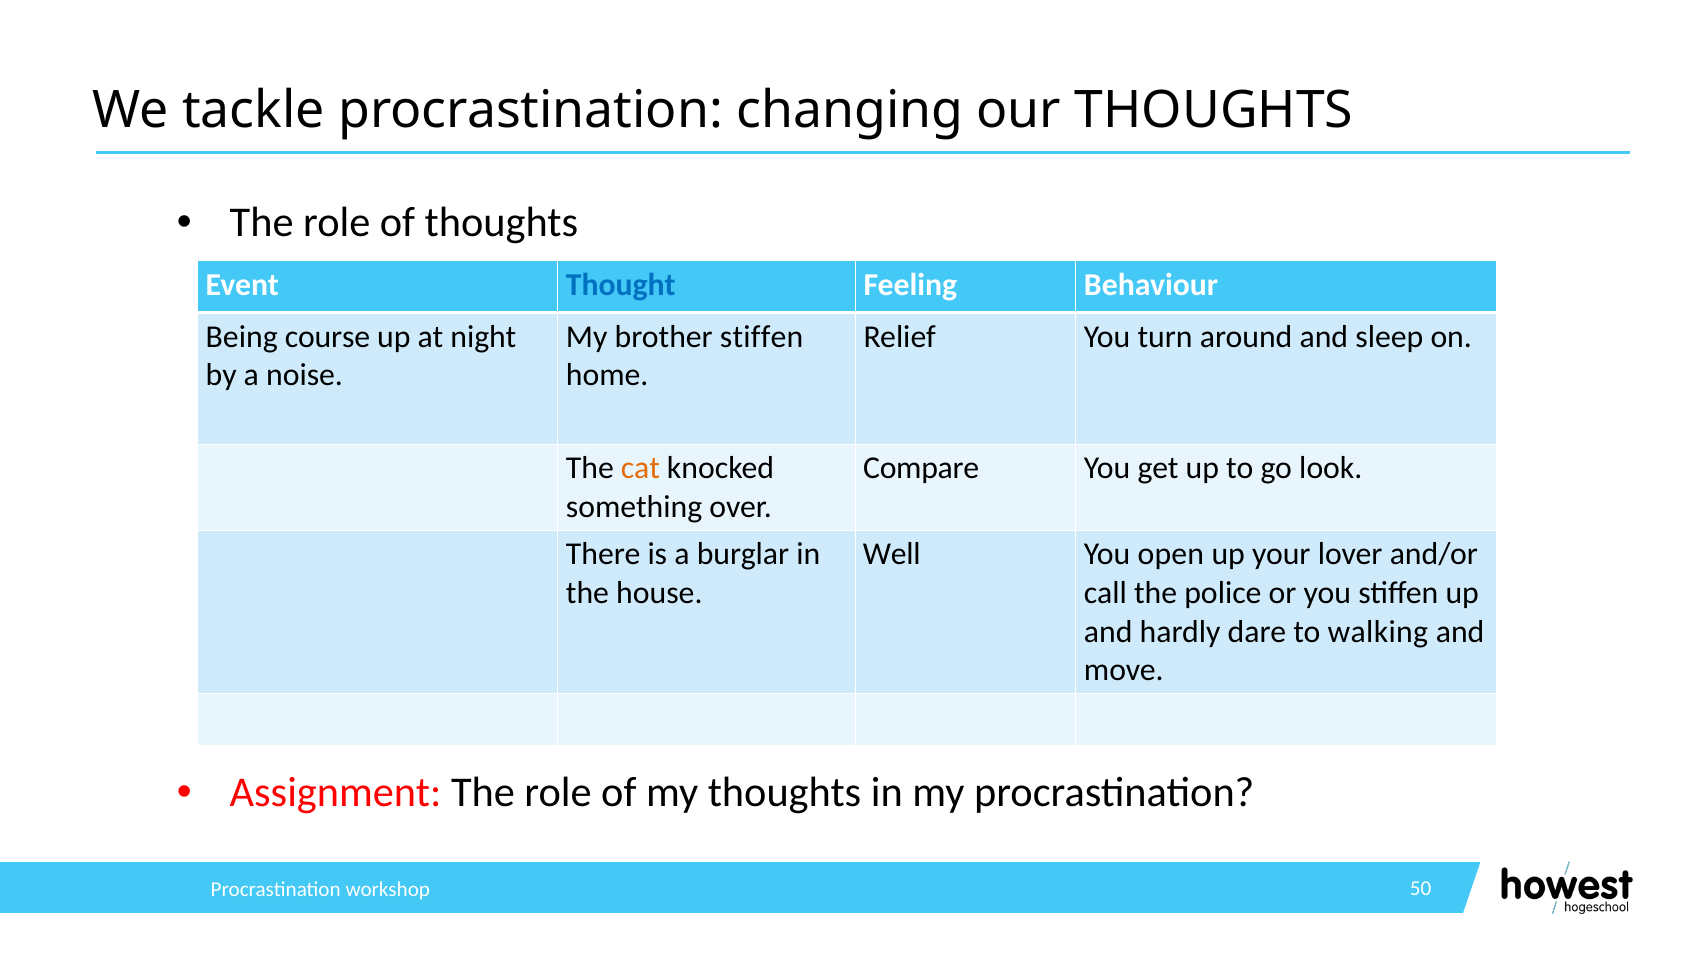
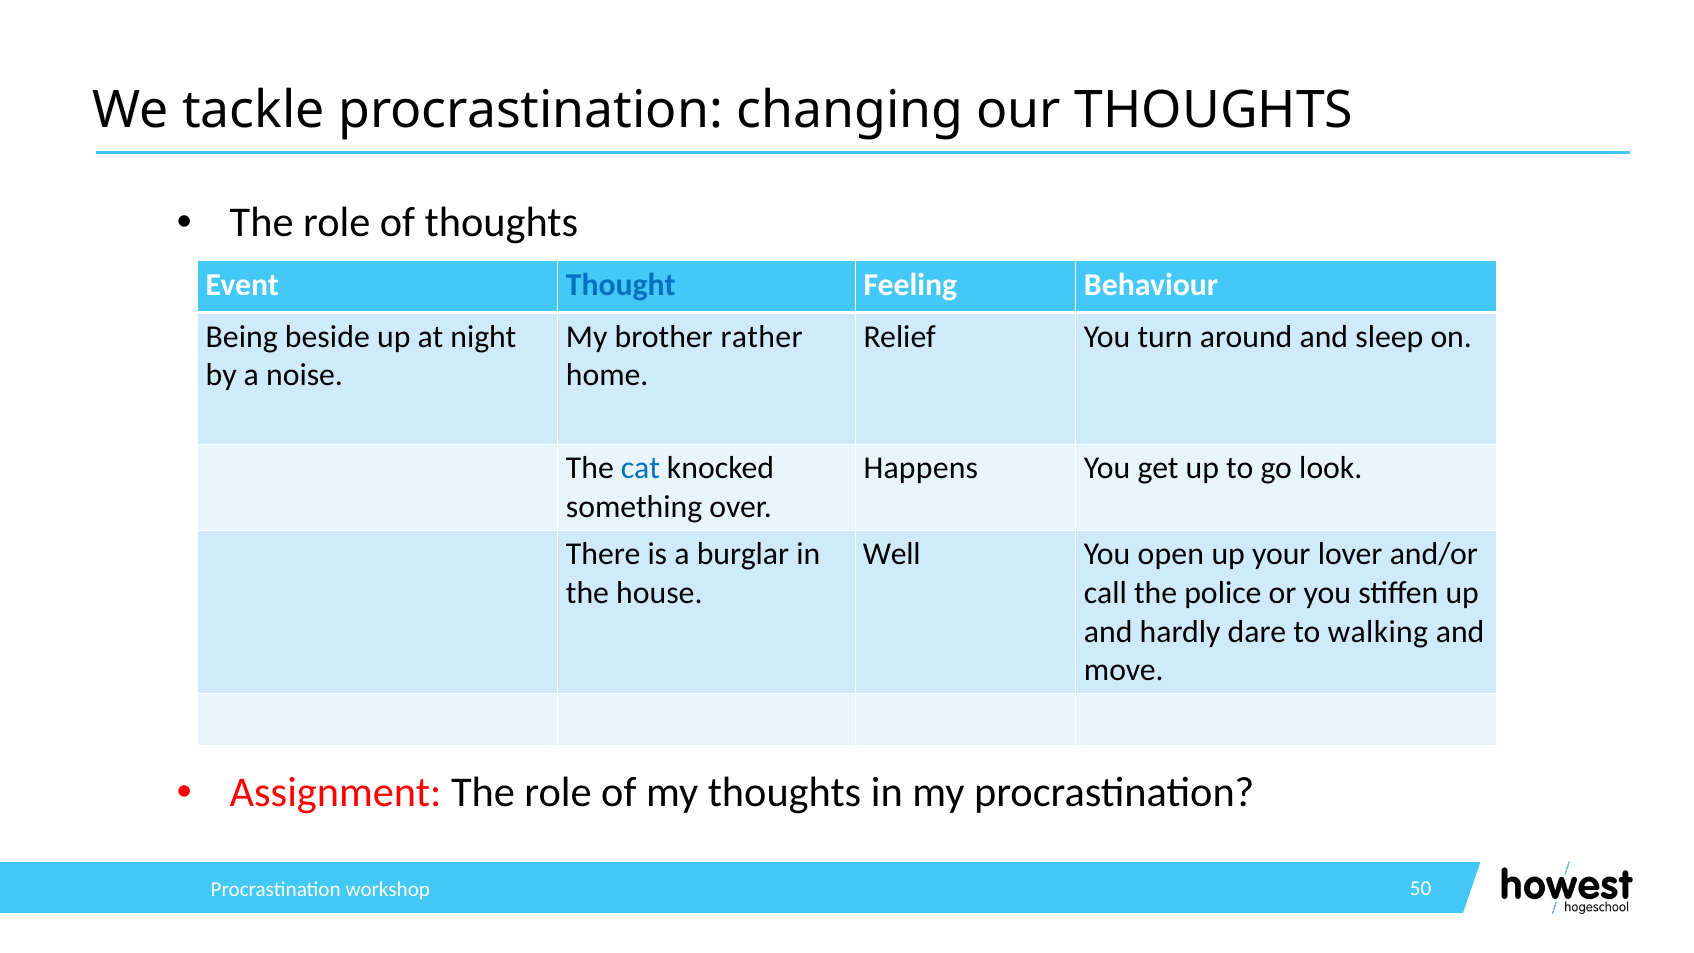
course: course -> beside
brother stiffen: stiffen -> rather
cat colour: orange -> blue
Compare: Compare -> Happens
